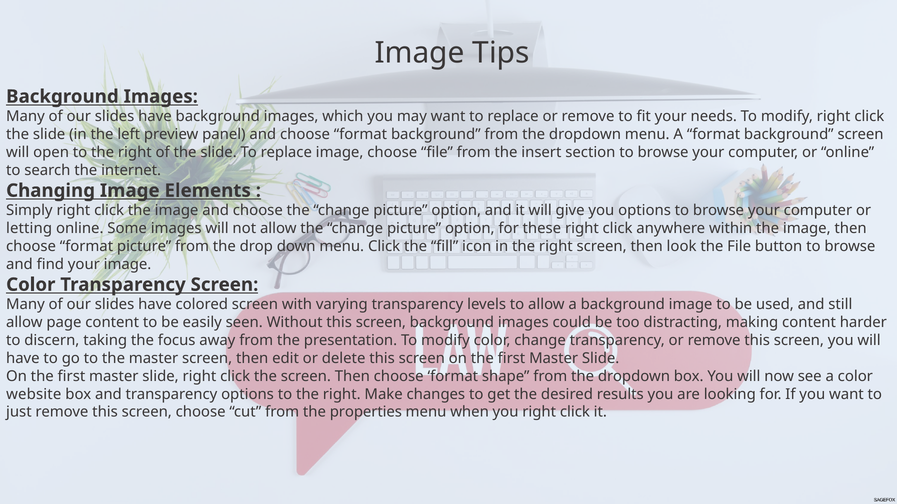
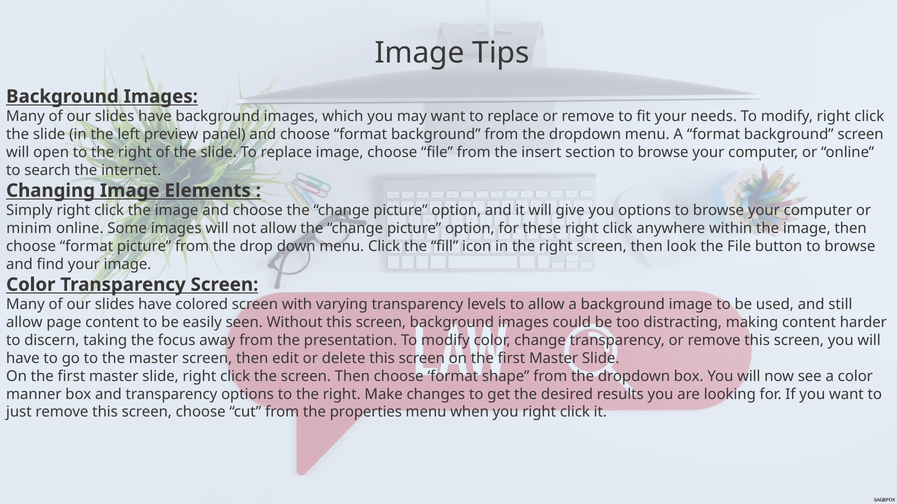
letting: letting -> minim
website: website -> manner
